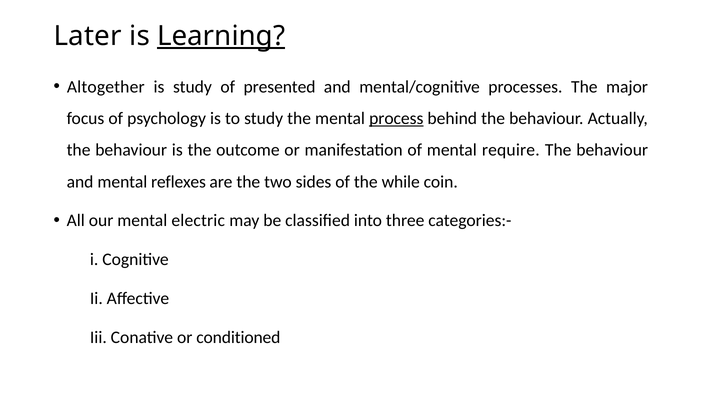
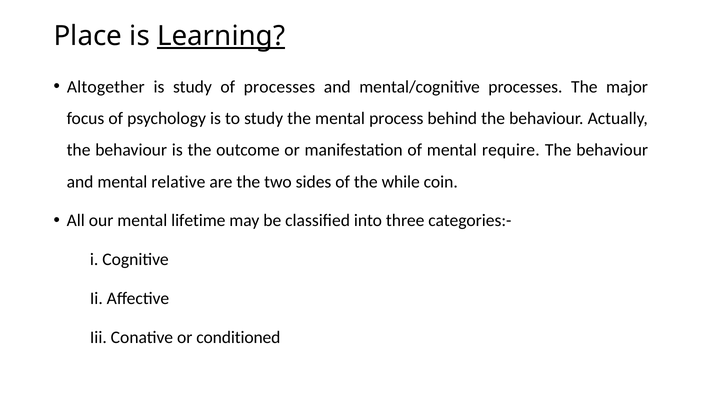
Later: Later -> Place
of presented: presented -> processes
process underline: present -> none
reflexes: reflexes -> relative
electric: electric -> lifetime
